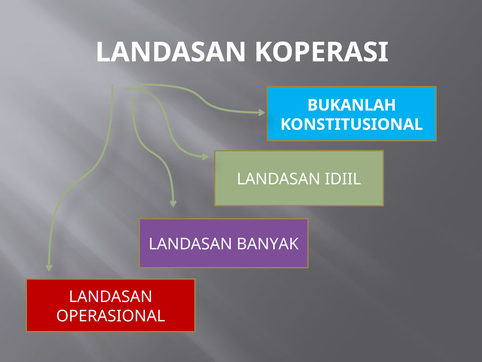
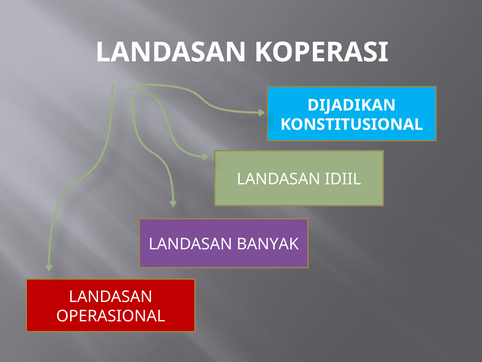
BUKANLAH: BUKANLAH -> DIJADIKAN
